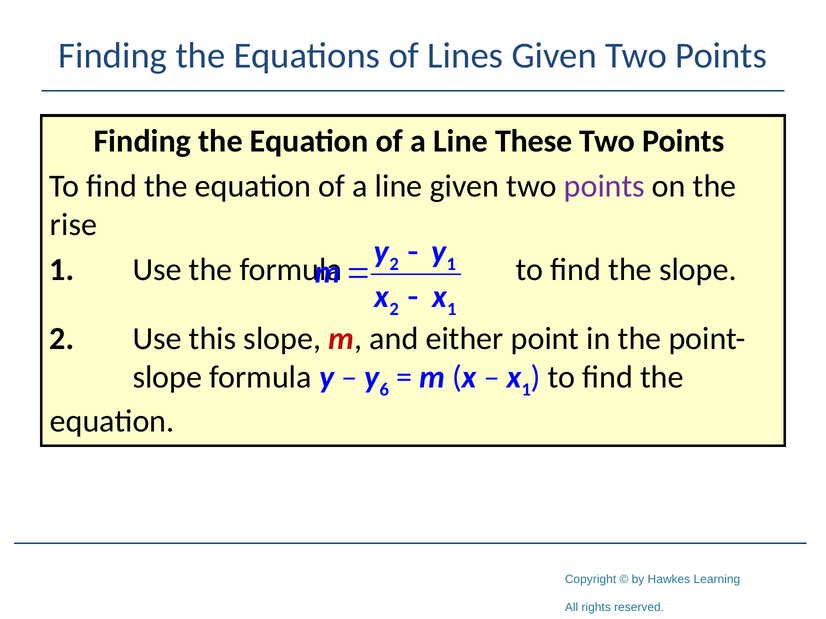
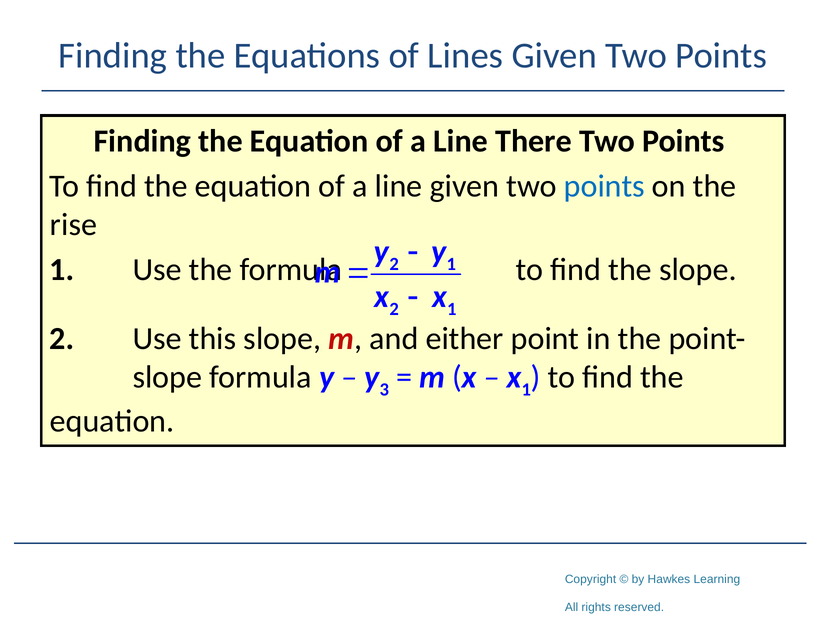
These: These -> There
points at (604, 186) colour: purple -> blue
6: 6 -> 3
